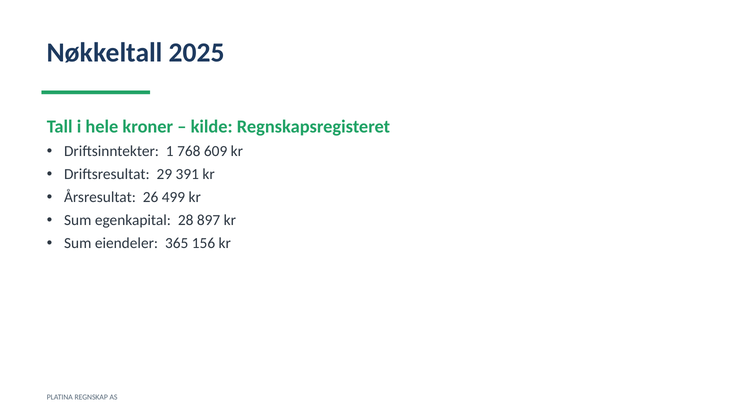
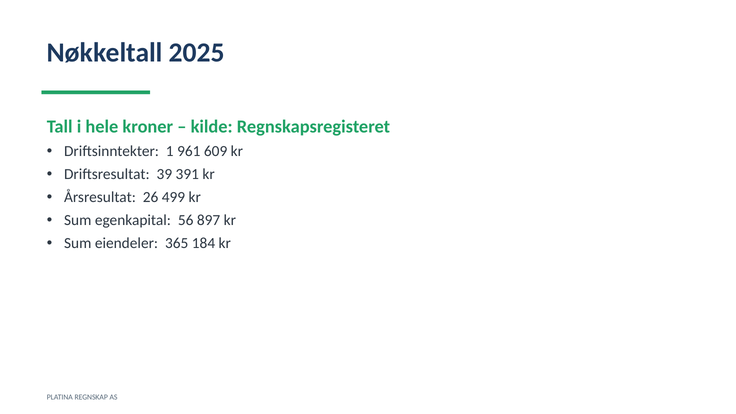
768: 768 -> 961
29: 29 -> 39
28: 28 -> 56
156: 156 -> 184
